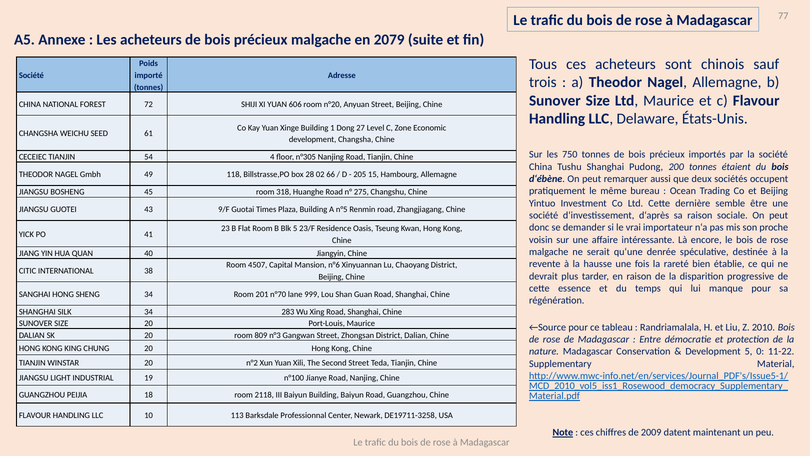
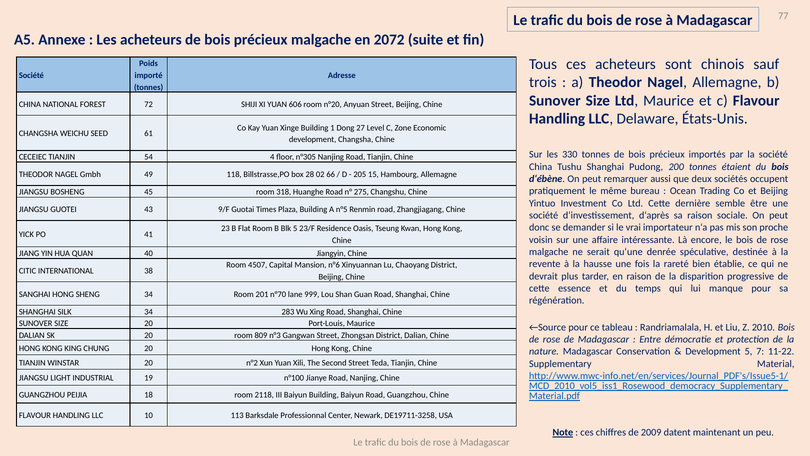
2079: 2079 -> 2072
750: 750 -> 330
0: 0 -> 7
